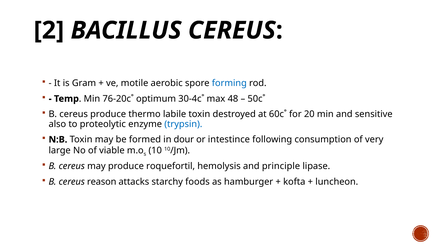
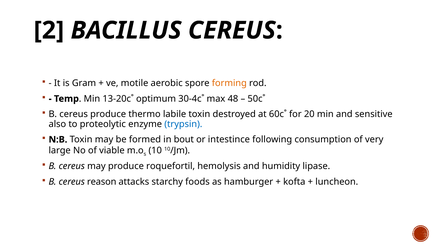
forming colour: blue -> orange
76-20c˚: 76-20c˚ -> 13-20c˚
dour: dour -> bout
principle: principle -> humidity
